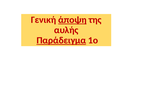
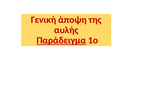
άποψη underline: present -> none
